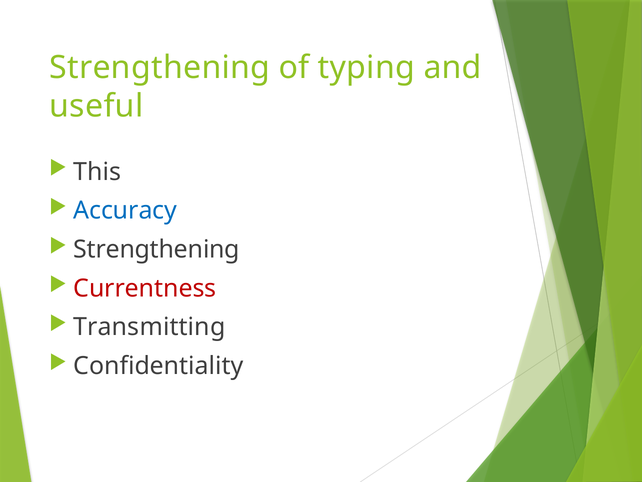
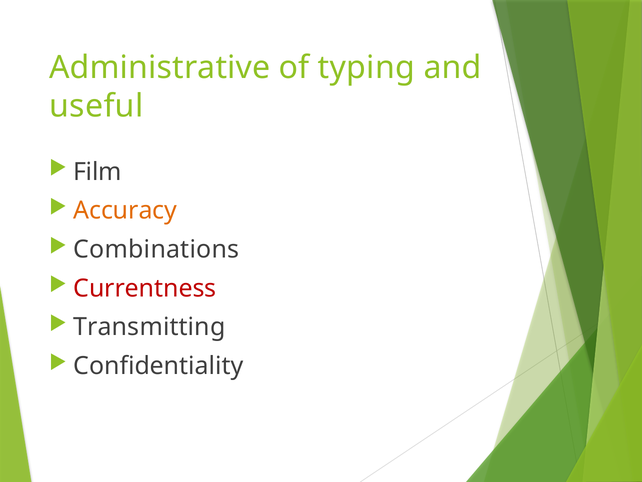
Strengthening at (160, 68): Strengthening -> Administrative
This: This -> Film
Accuracy colour: blue -> orange
Strengthening at (157, 249): Strengthening -> Combinations
